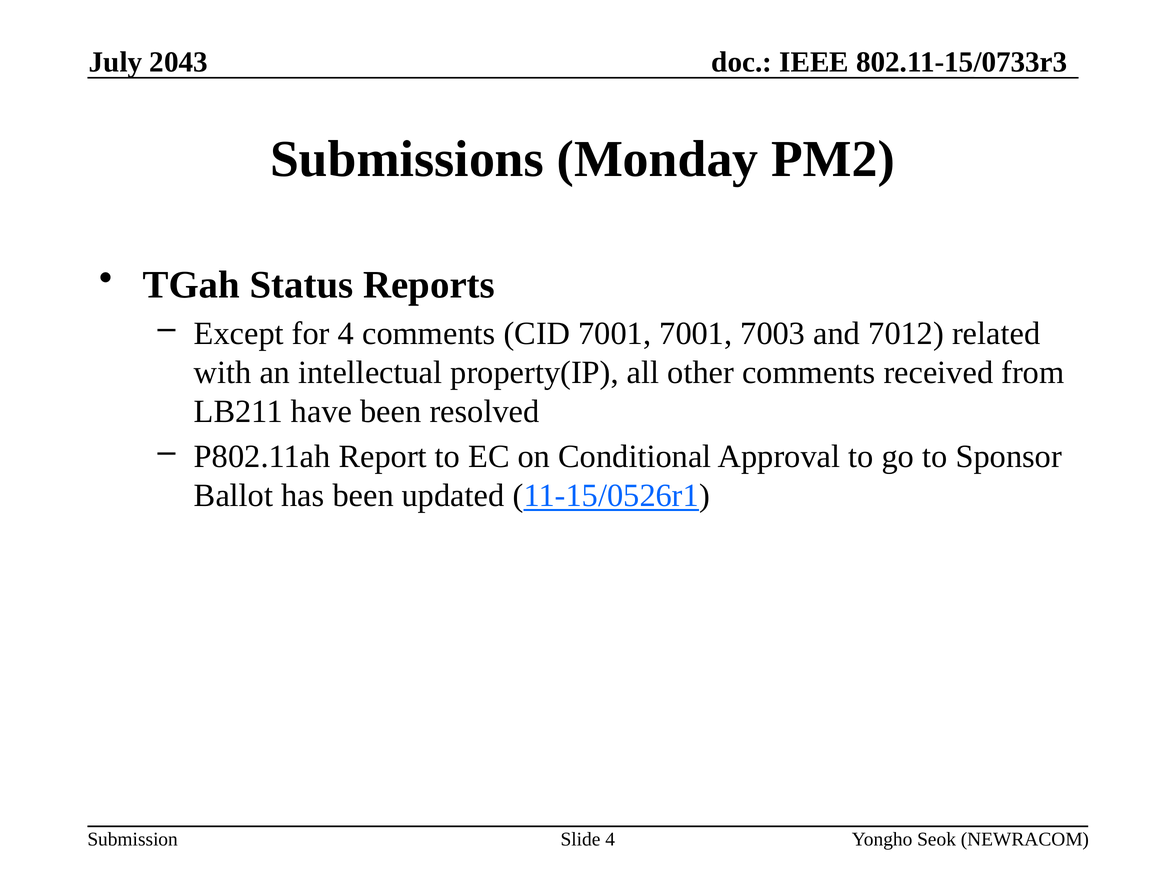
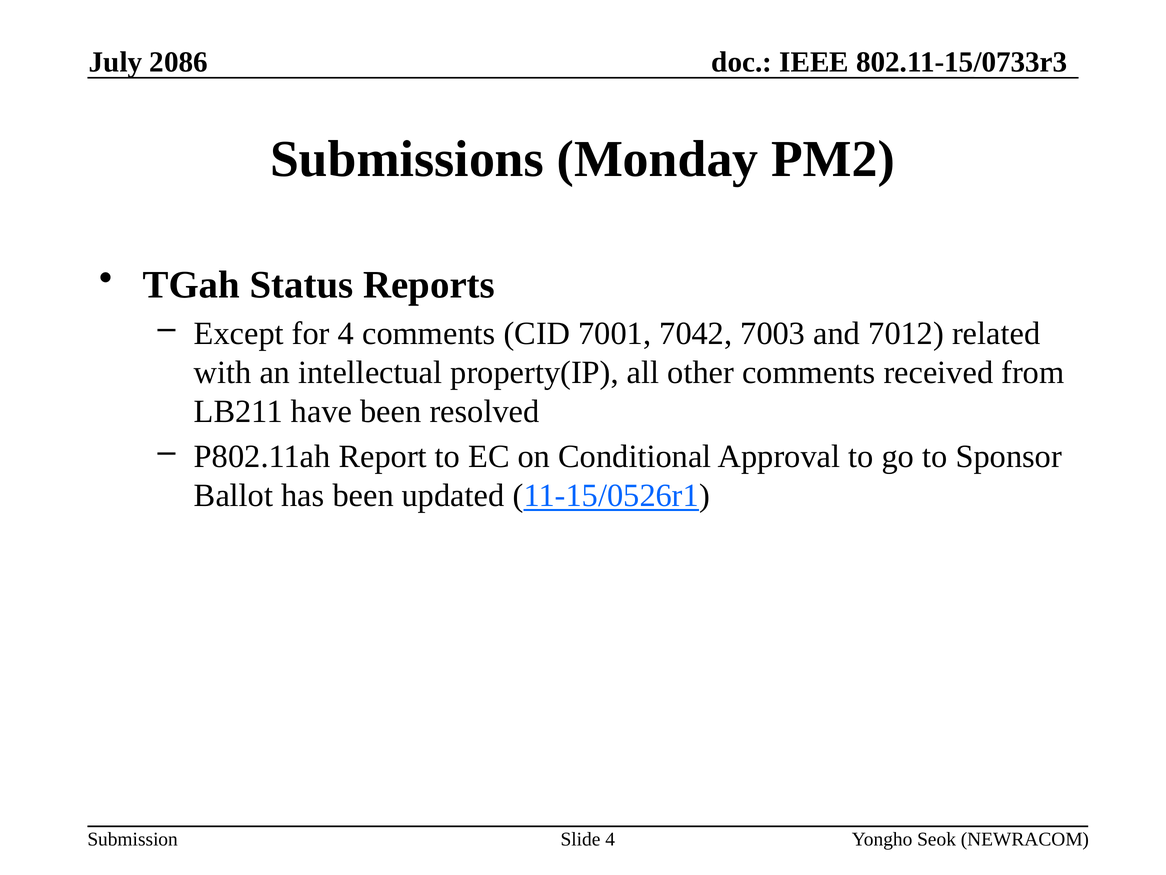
2043: 2043 -> 2086
7001 7001: 7001 -> 7042
